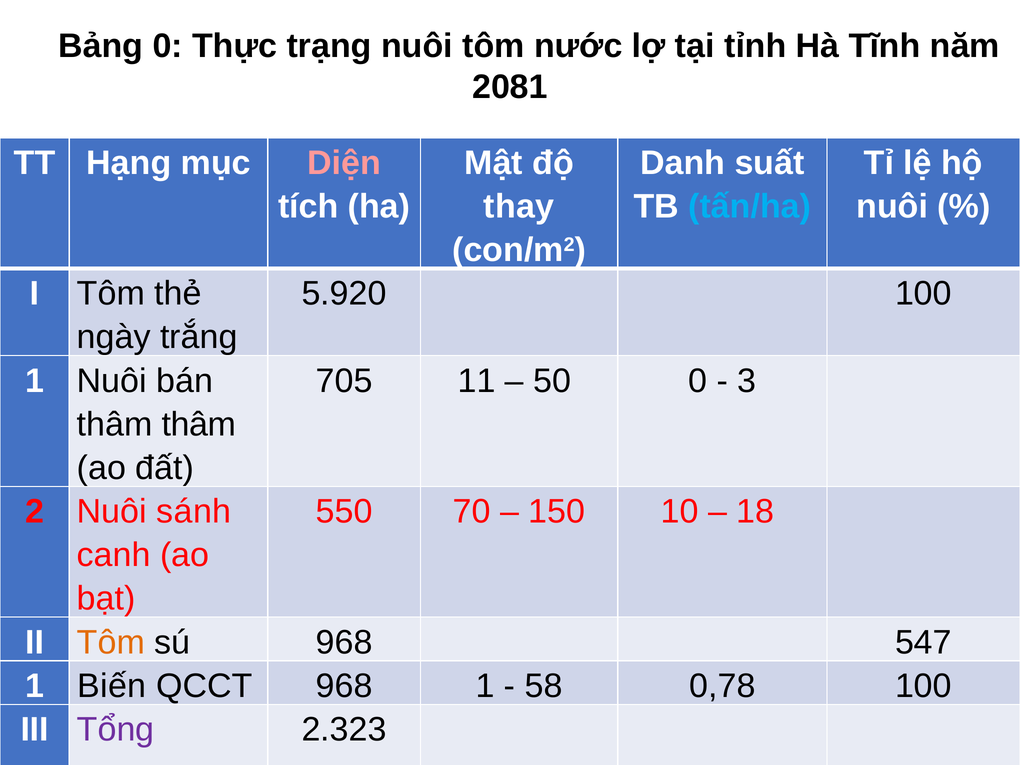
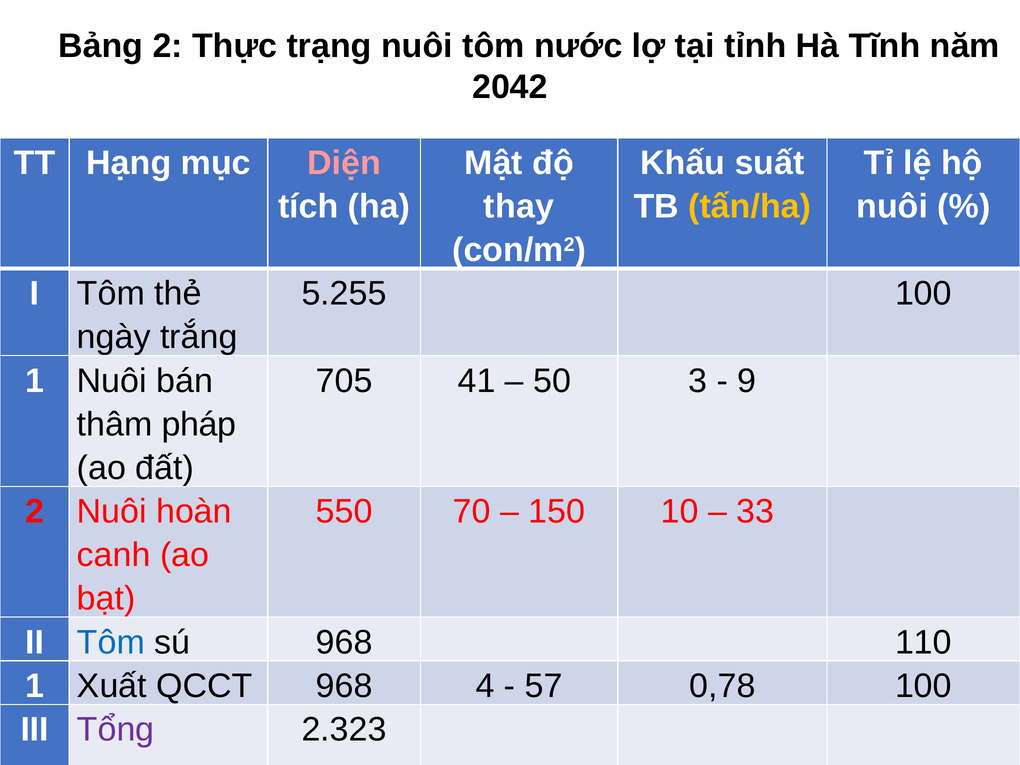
Bảng 0: 0 -> 2
2081: 2081 -> 2042
Danh: Danh -> Khấu
tấn/ha colour: light blue -> yellow
5.920: 5.920 -> 5.255
11: 11 -> 41
50 0: 0 -> 3
3: 3 -> 9
thâm thâm: thâm -> pháp
sánh: sánh -> hoàn
18: 18 -> 33
Tôm at (111, 642) colour: orange -> blue
547: 547 -> 110
Biến: Biến -> Xuất
968 1: 1 -> 4
58: 58 -> 57
